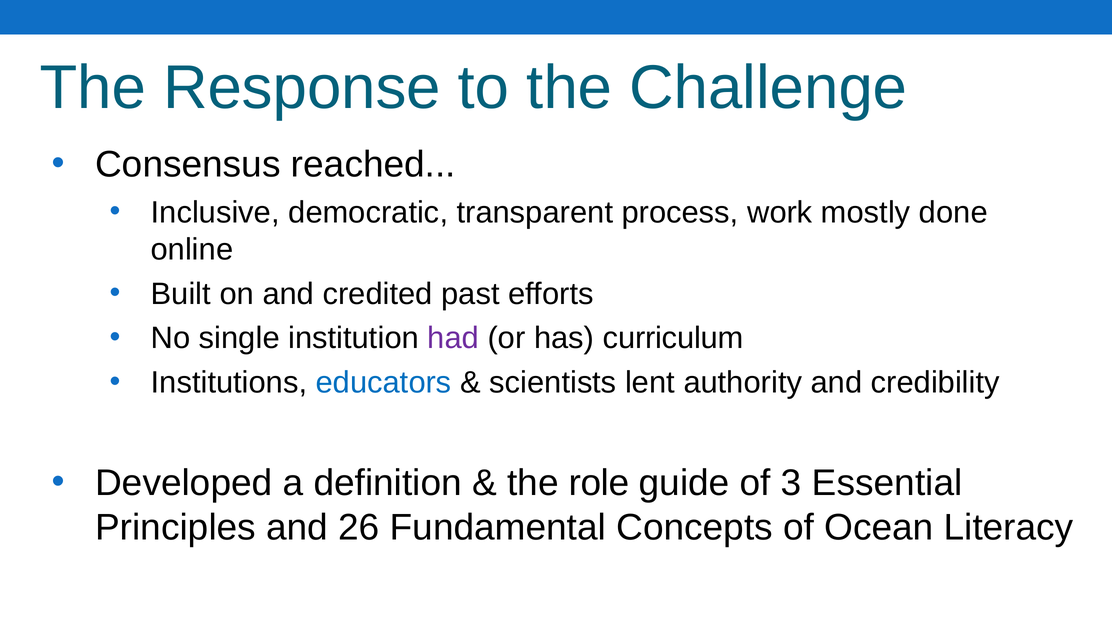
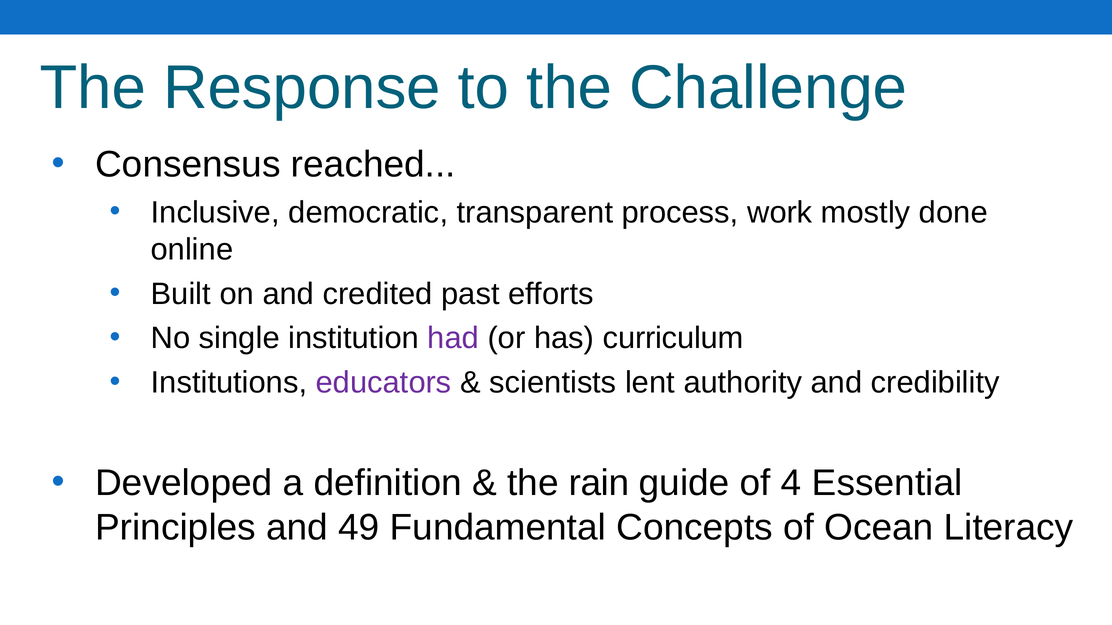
educators colour: blue -> purple
role: role -> rain
3: 3 -> 4
26: 26 -> 49
